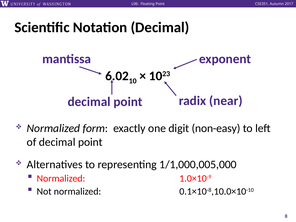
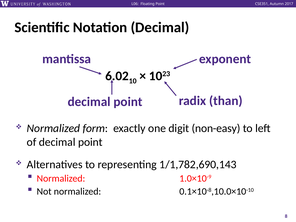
near: near -> than
1/1,000,005,000: 1/1,000,005,000 -> 1/1,782,690,143
